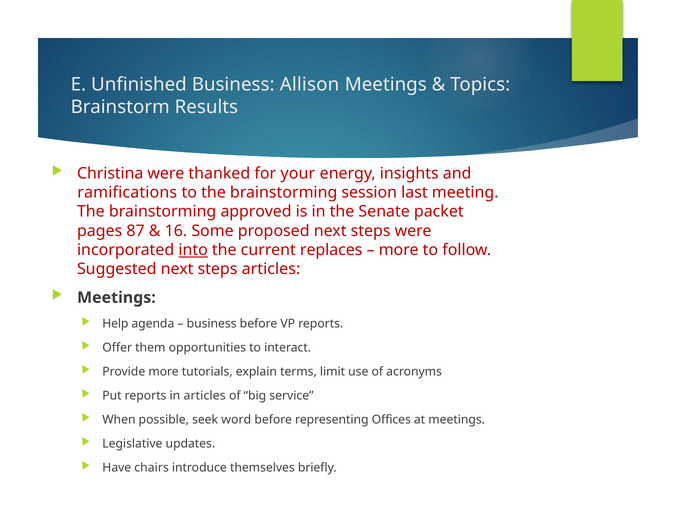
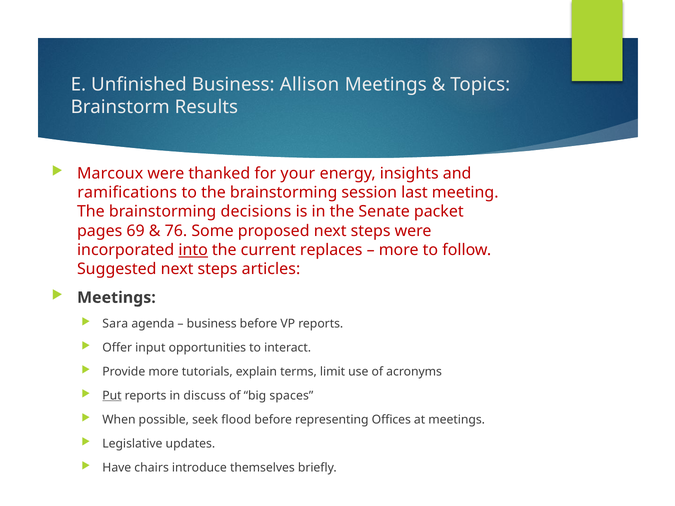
Christina: Christina -> Marcoux
approved: approved -> decisions
87: 87 -> 69
16: 16 -> 76
Help: Help -> Sara
them: them -> input
Put underline: none -> present
in articles: articles -> discuss
service: service -> spaces
word: word -> flood
